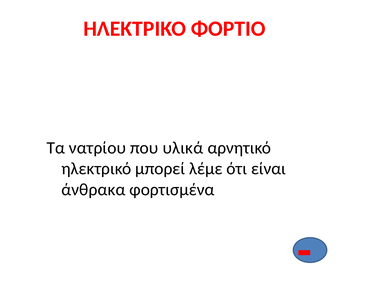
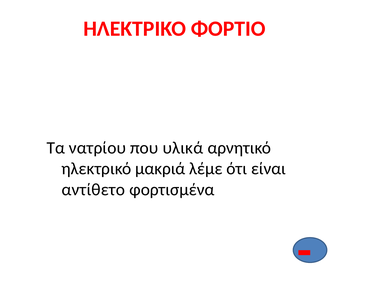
μπορεί: μπορεί -> μακριά
άνθρακα: άνθρακα -> αντίθετο
